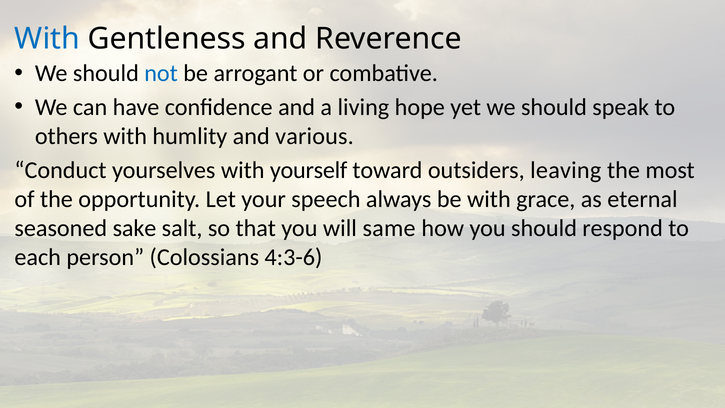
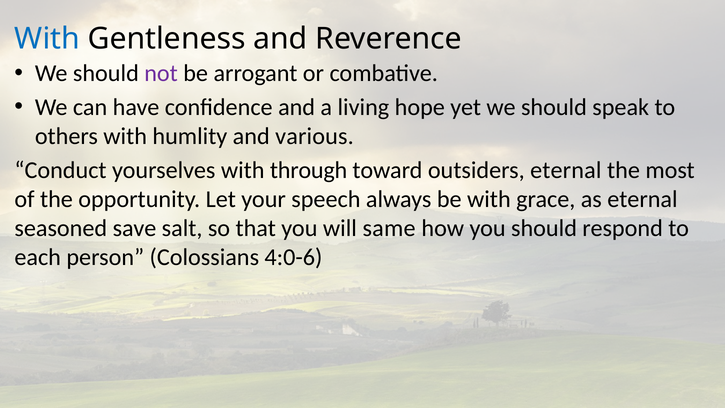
not colour: blue -> purple
yourself: yourself -> through
outsiders leaving: leaving -> eternal
sake: sake -> save
4:3-6: 4:3-6 -> 4:0-6
